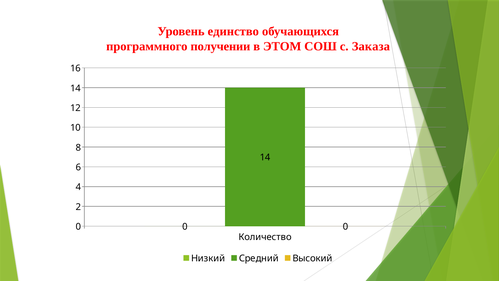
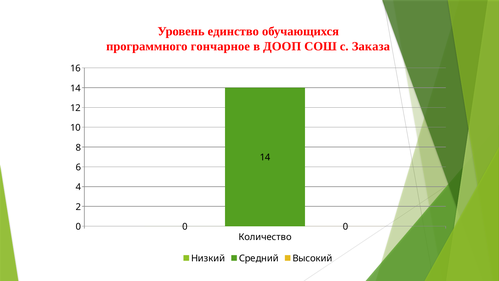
получении: получении -> гончарное
ЭТОМ: ЭТОМ -> ДООП
